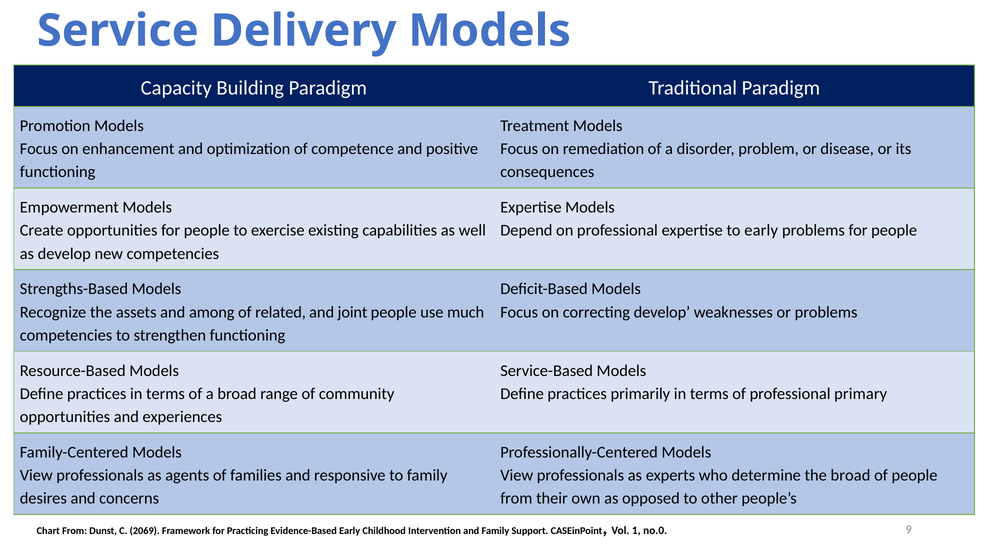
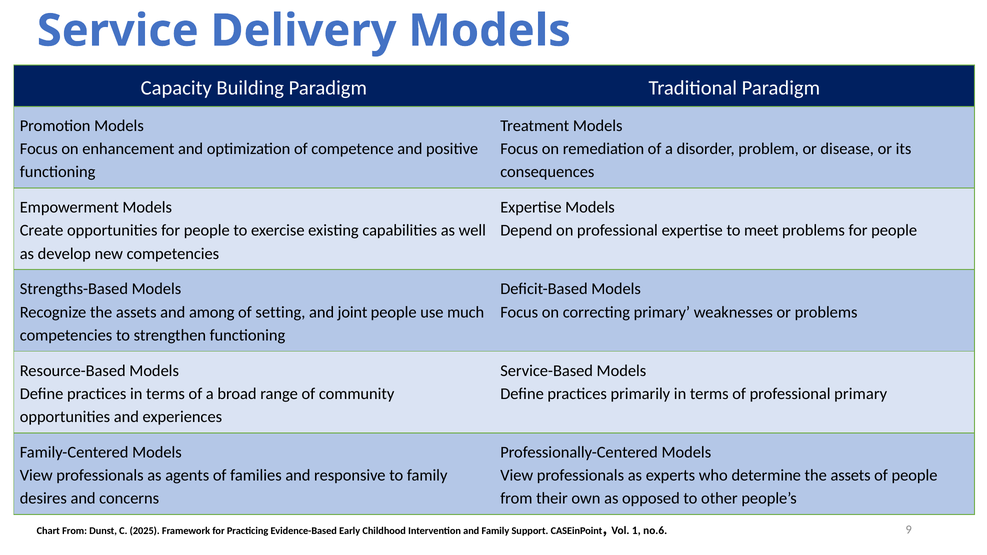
to early: early -> meet
related: related -> setting
correcting develop: develop -> primary
determine the broad: broad -> assets
2069: 2069 -> 2025
no.0: no.0 -> no.6
